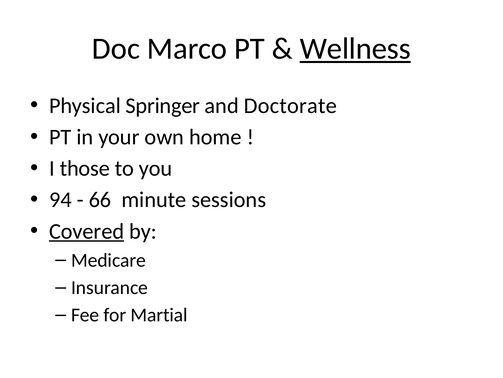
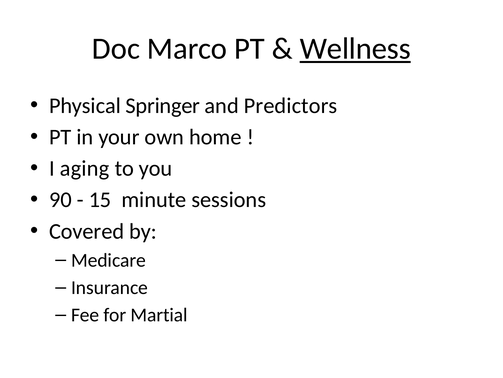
Doctorate: Doctorate -> Predictors
those: those -> aging
94: 94 -> 90
66: 66 -> 15
Covered underline: present -> none
